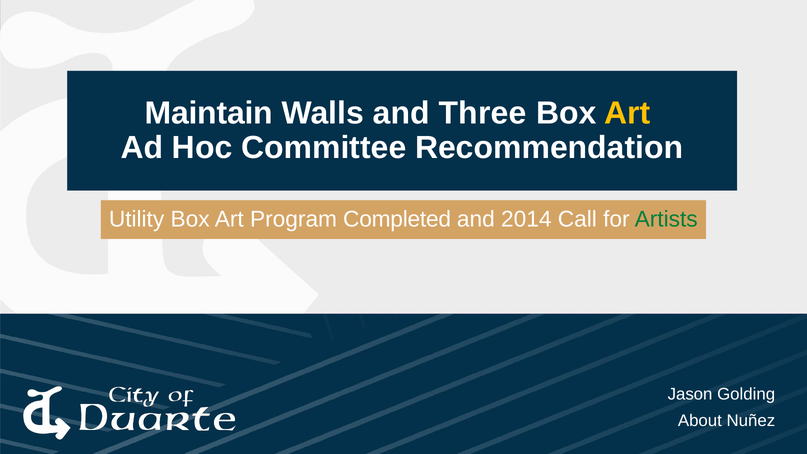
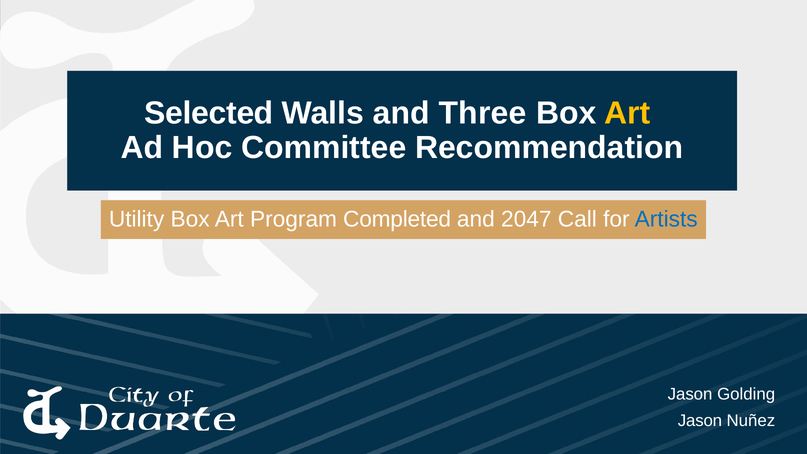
Maintain: Maintain -> Selected
2014: 2014 -> 2047
Artists colour: green -> blue
About at (700, 421): About -> Jason
